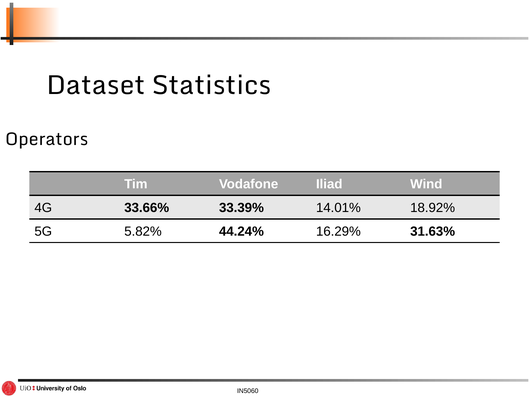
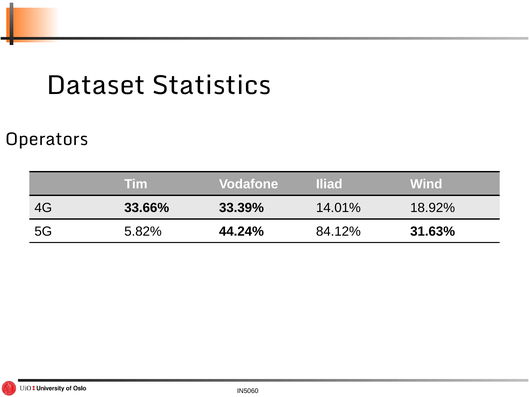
16.29%: 16.29% -> 84.12%
